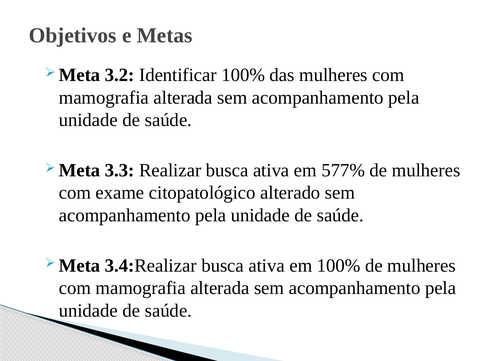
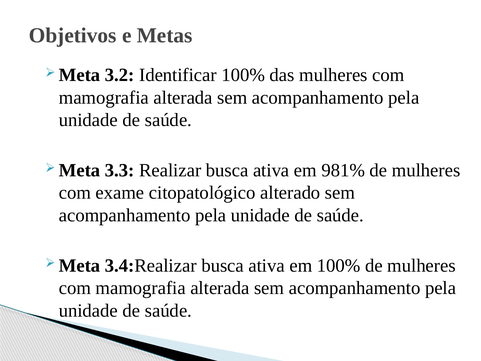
577%: 577% -> 981%
